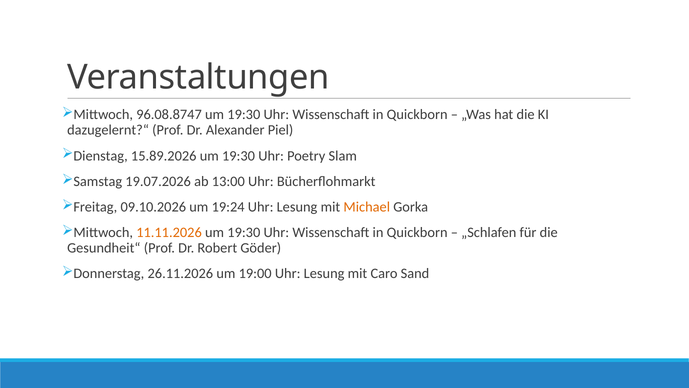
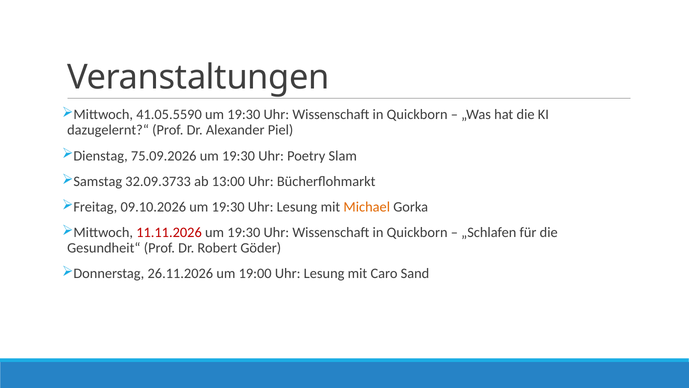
96.08.8747: 96.08.8747 -> 41.05.5590
15.89.2026: 15.89.2026 -> 75.09.2026
19.07.2026: 19.07.2026 -> 32.09.3733
09.10.2026 um 19:24: 19:24 -> 19:30
11.11.2026 colour: orange -> red
